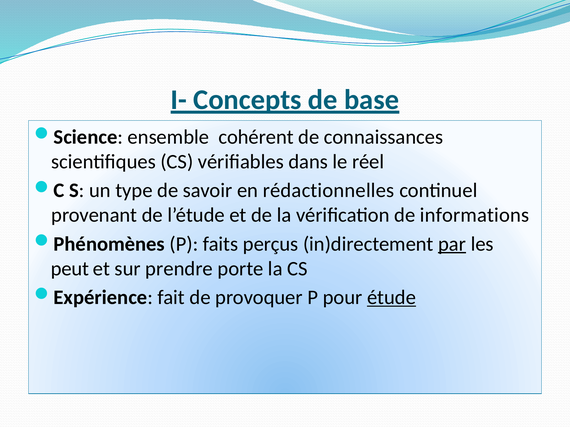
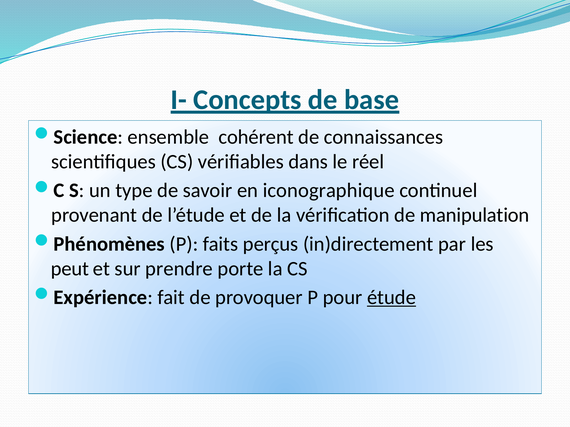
rédactionnelles: rédactionnelles -> iconographique
informations: informations -> manipulation
par underline: present -> none
